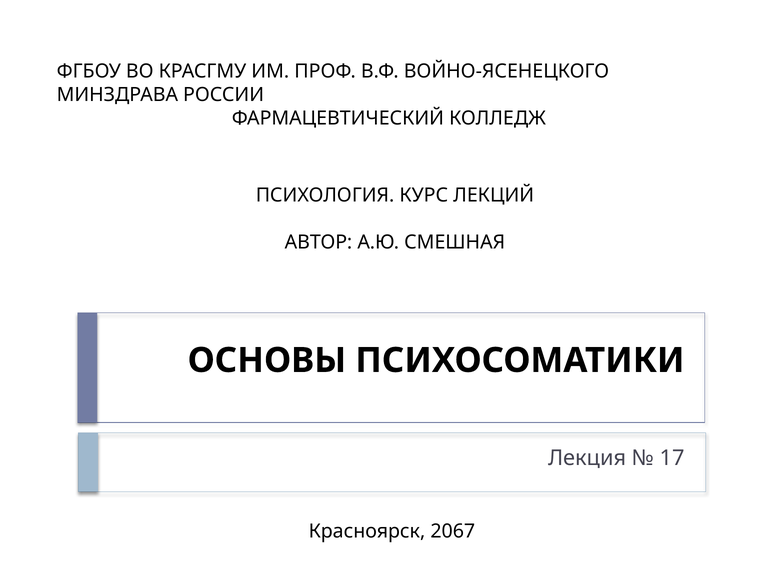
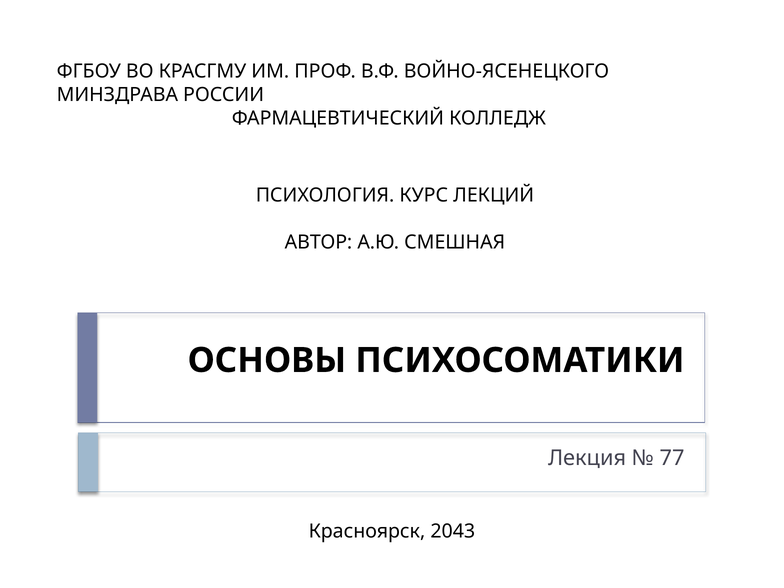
17: 17 -> 77
2067: 2067 -> 2043
